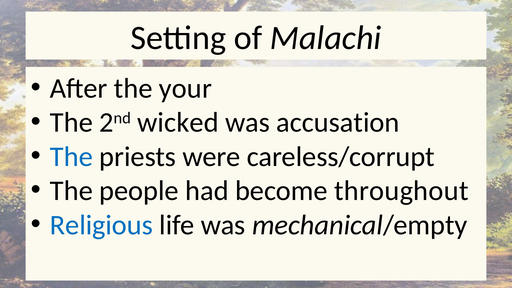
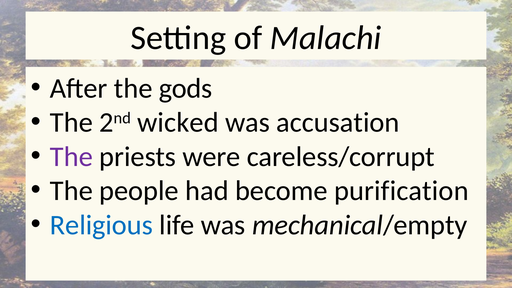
your: your -> gods
The at (71, 157) colour: blue -> purple
throughout: throughout -> purification
